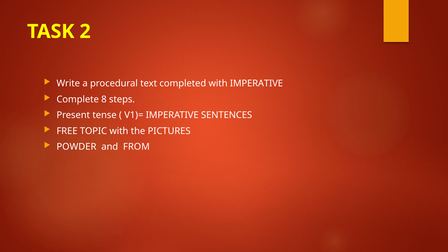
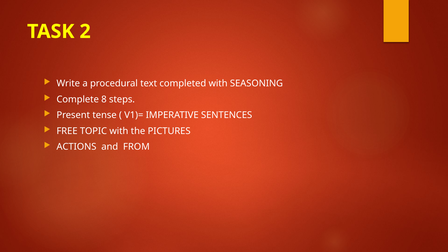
with IMPERATIVE: IMPERATIVE -> SEASONING
POWDER: POWDER -> ACTIONS
